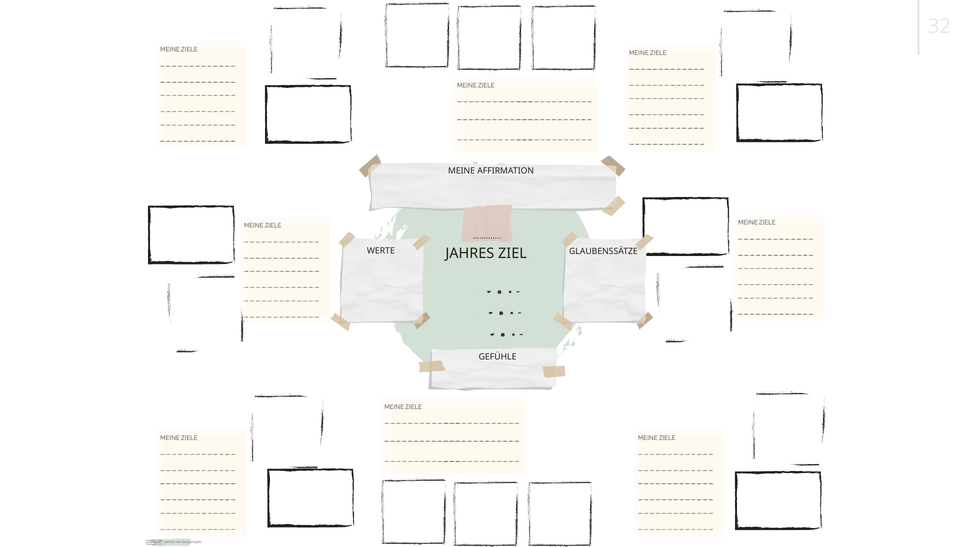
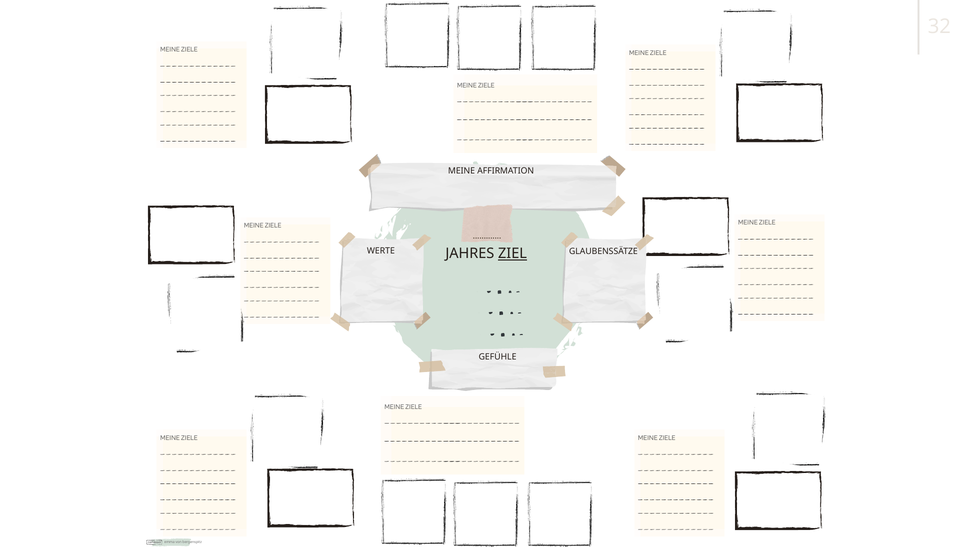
ZIEL underline: none -> present
